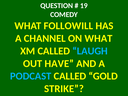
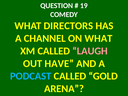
FOLLOWILL: FOLLOWILL -> DIRECTORS
LAUGH colour: light blue -> pink
STRIKE: STRIKE -> ARENA
